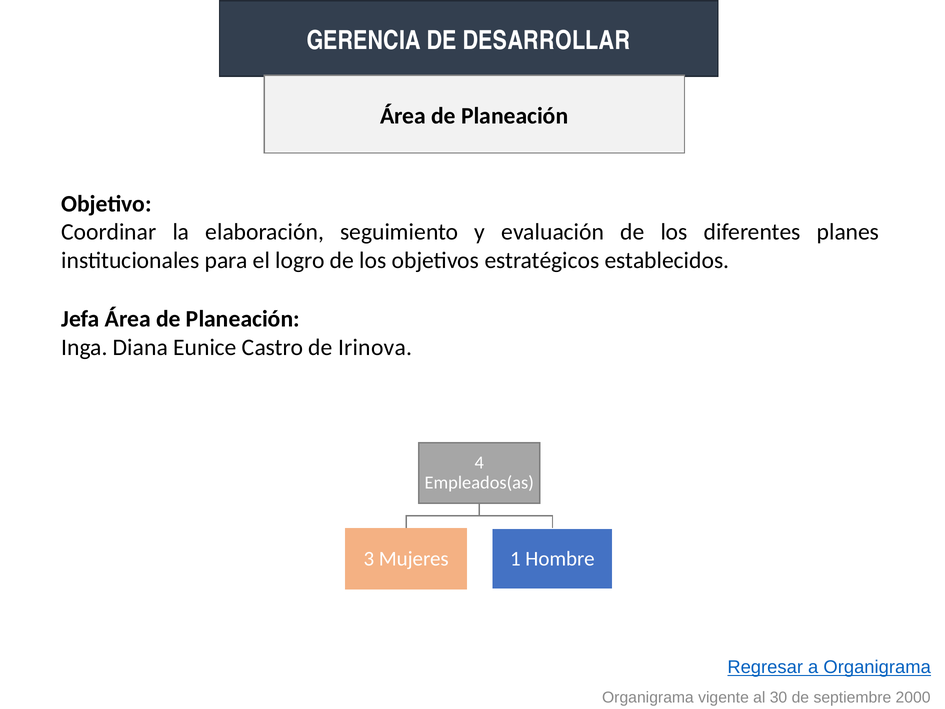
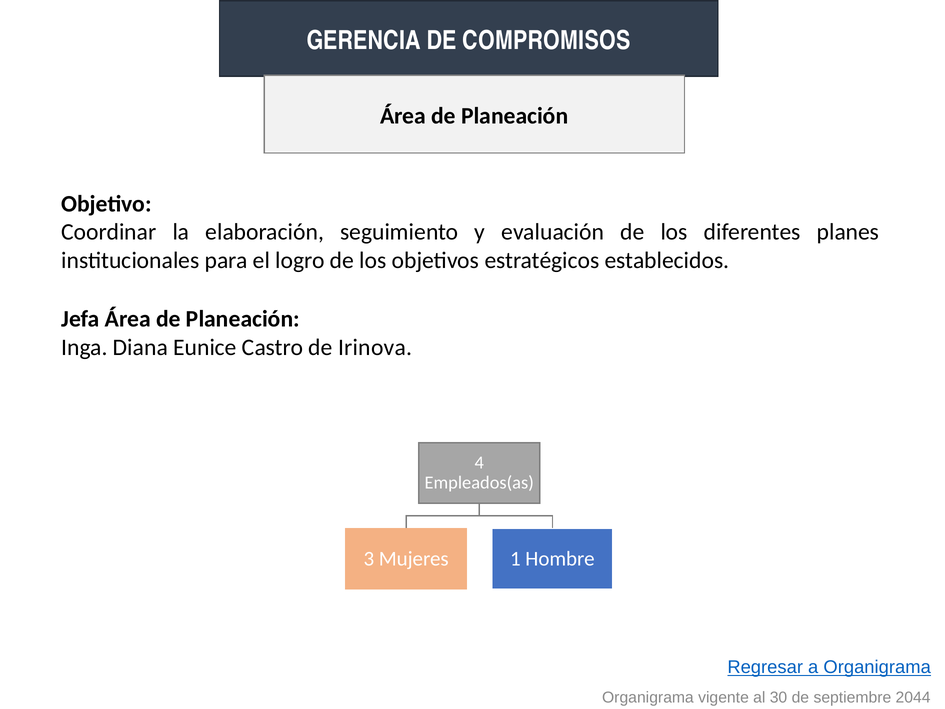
DESARROLLAR: DESARROLLAR -> COMPROMISOS
2000: 2000 -> 2044
